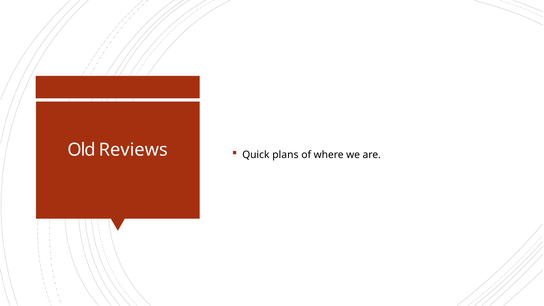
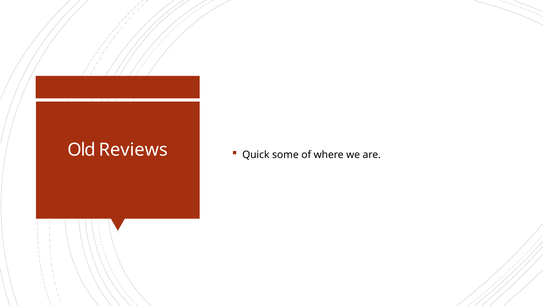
plans: plans -> some
